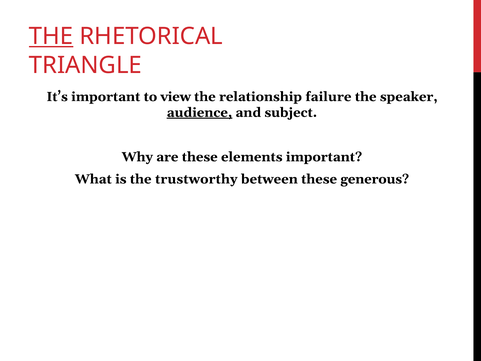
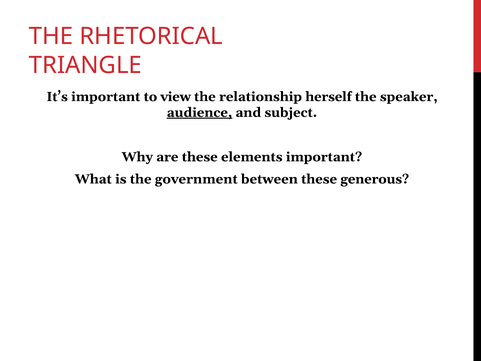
THE at (51, 36) underline: present -> none
failure: failure -> herself
trustworthy: trustworthy -> government
